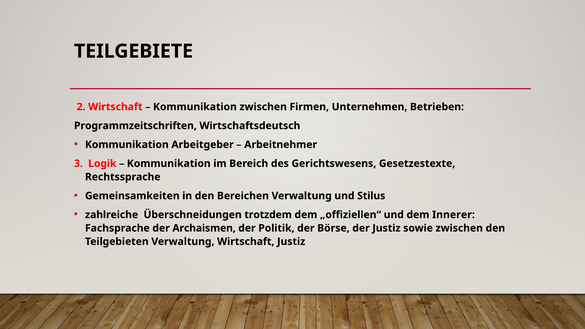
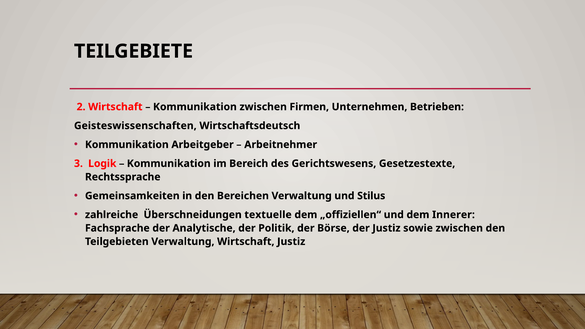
Programmzeitschriften: Programmzeitschriften -> Geisteswissenschaften
trotzdem: trotzdem -> textuelle
Archaismen: Archaismen -> Analytische
